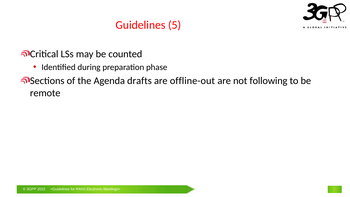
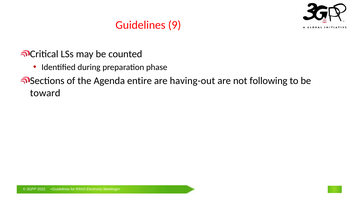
5: 5 -> 9
drafts: drafts -> entire
offline-out: offline-out -> having-out
remote: remote -> toward
